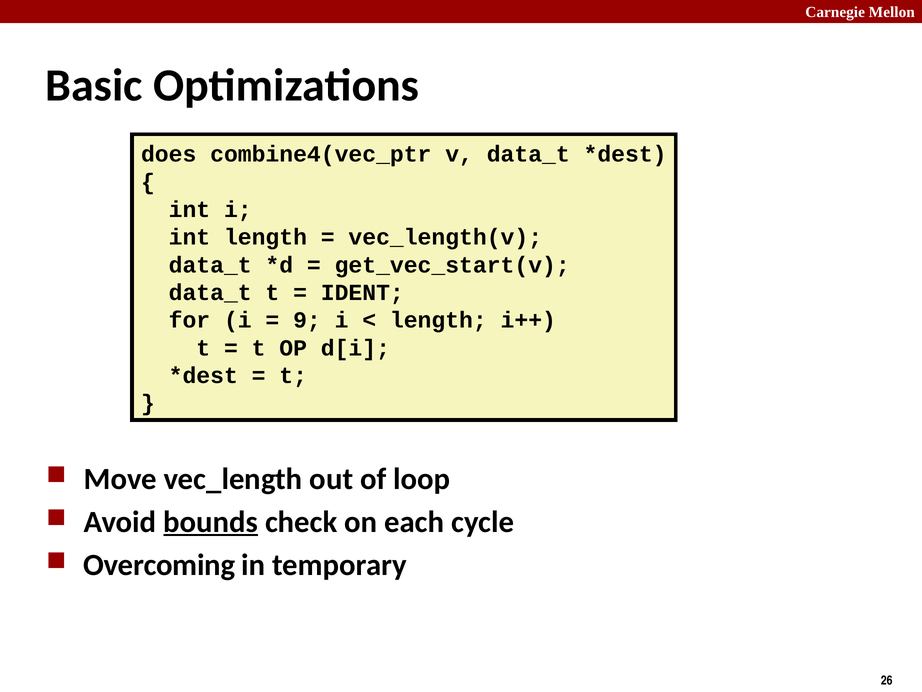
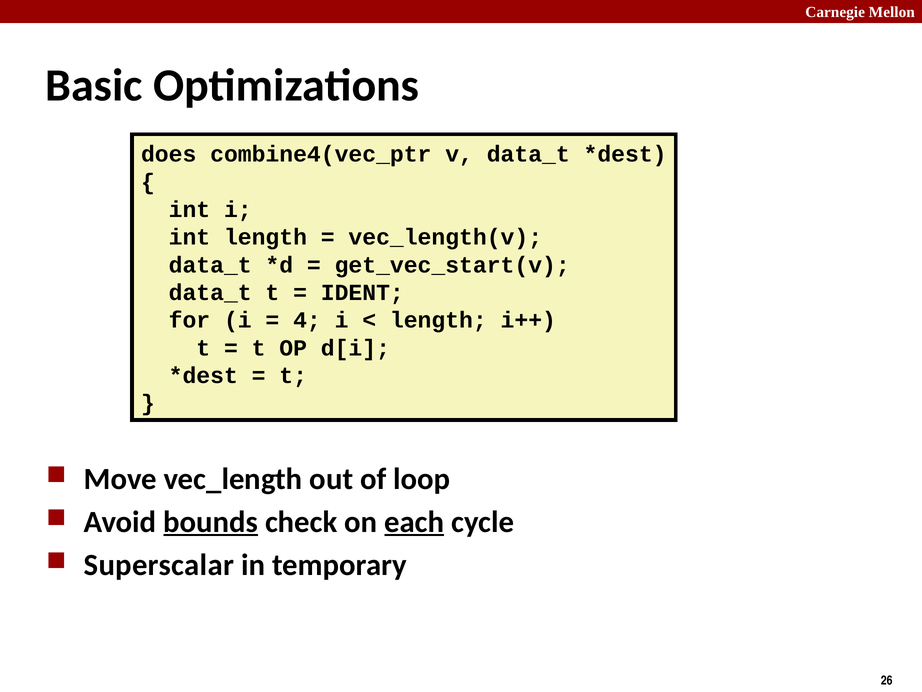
9: 9 -> 4
each underline: none -> present
Overcoming: Overcoming -> Superscalar
